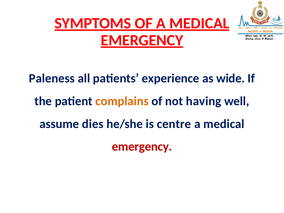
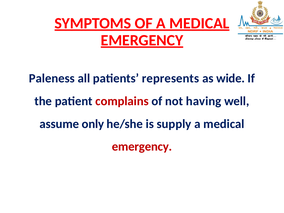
experience: experience -> represents
complains colour: orange -> red
dies: dies -> only
centre: centre -> supply
